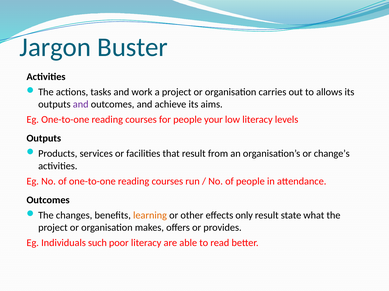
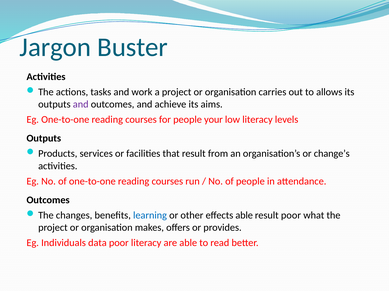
learning colour: orange -> blue
effects only: only -> able
result state: state -> poor
such: such -> data
